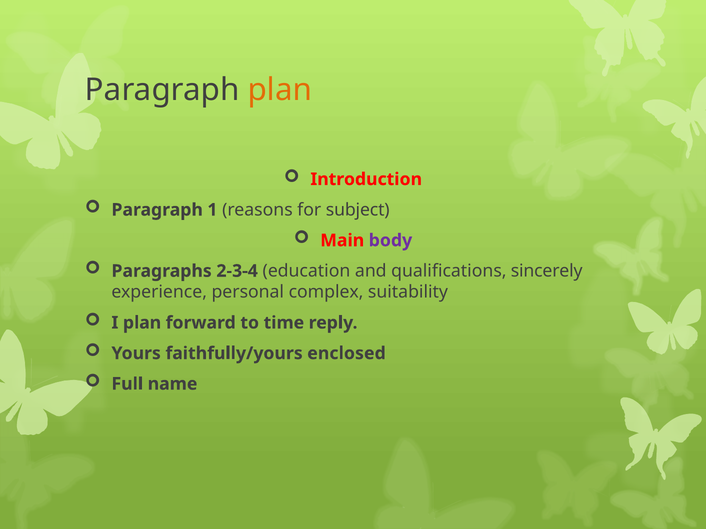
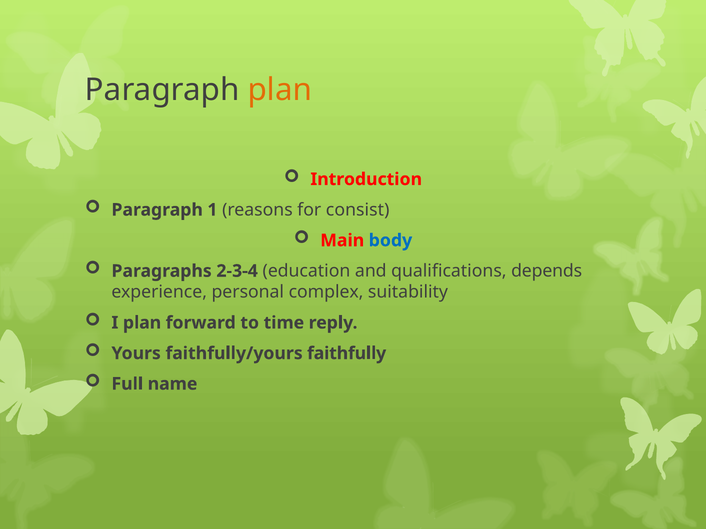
subject: subject -> consist
body colour: purple -> blue
sincerely: sincerely -> depends
enclosed: enclosed -> faithfully
